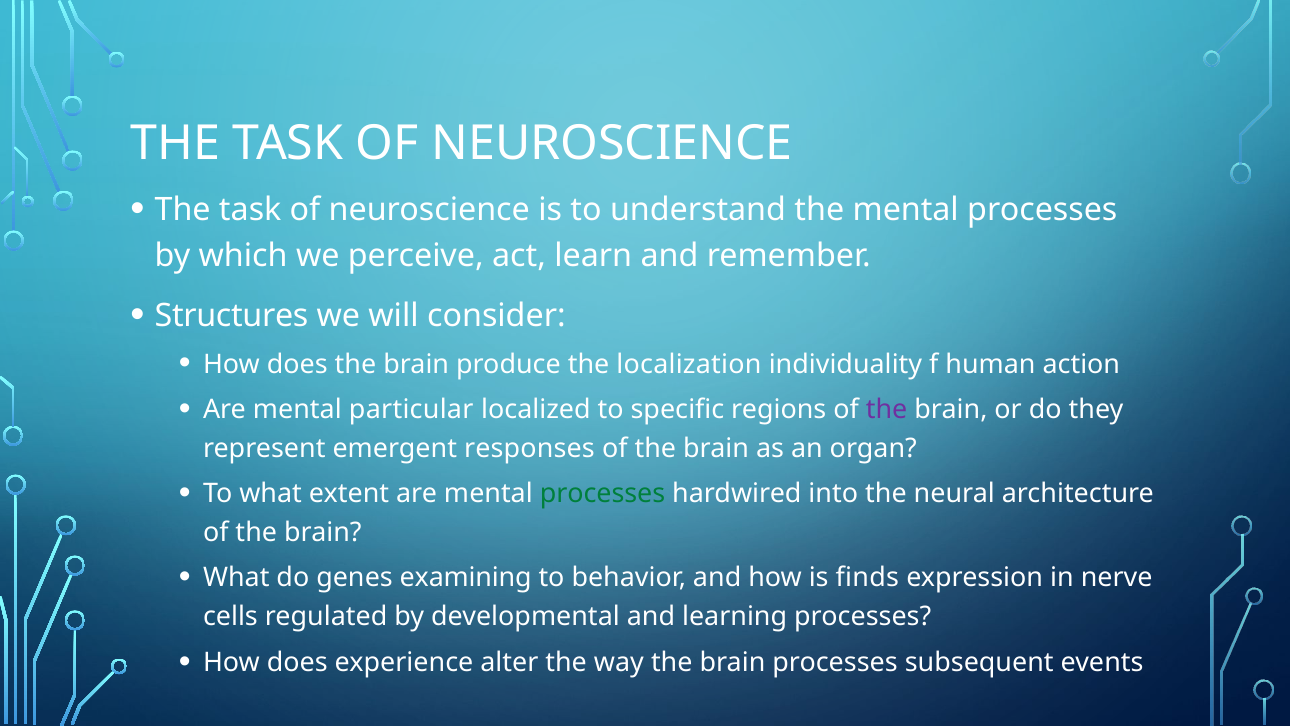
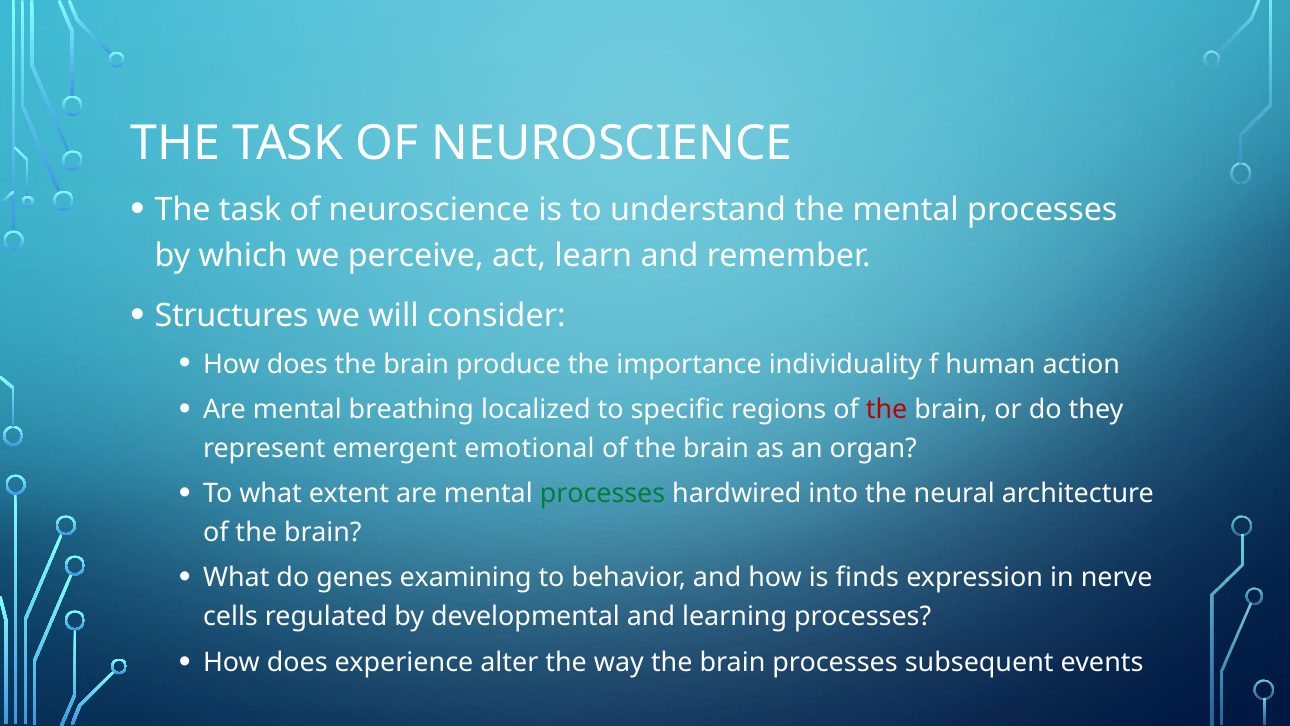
localization: localization -> importance
particular: particular -> breathing
the at (887, 409) colour: purple -> red
responses: responses -> emotional
